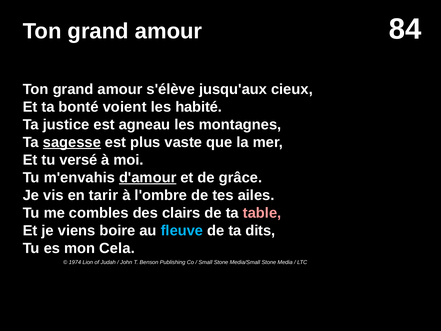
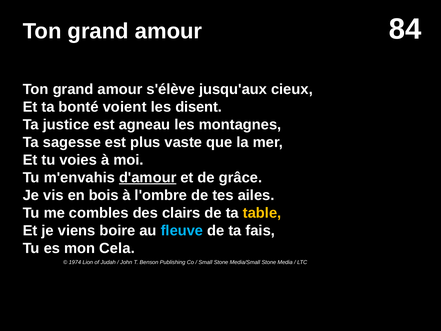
habité: habité -> disent
sagesse underline: present -> none
versé: versé -> voies
tarir: tarir -> bois
table colour: pink -> yellow
dits: dits -> fais
